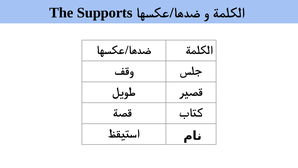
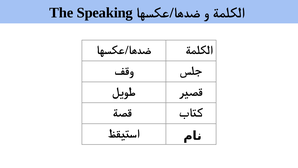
Supports: Supports -> Speaking
